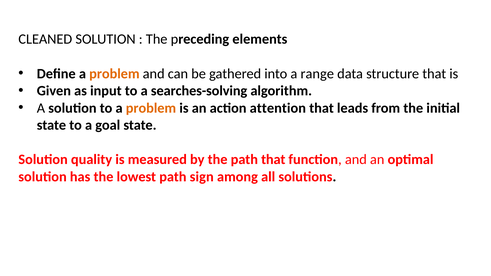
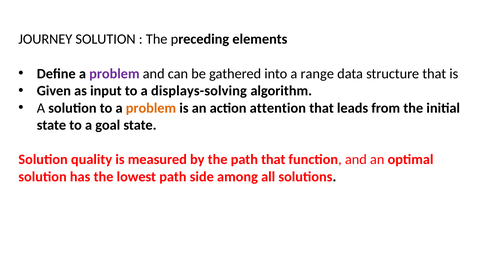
CLEANED: CLEANED -> JOURNEY
problem at (114, 74) colour: orange -> purple
searches-solving: searches-solving -> displays-solving
sign: sign -> side
